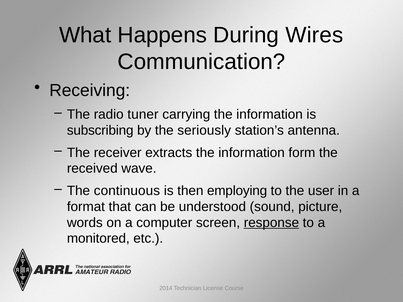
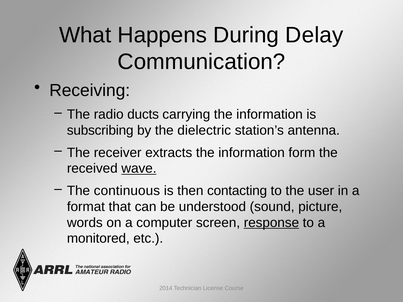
Wires: Wires -> Delay
tuner: tuner -> ducts
seriously: seriously -> dielectric
wave underline: none -> present
employing: employing -> contacting
